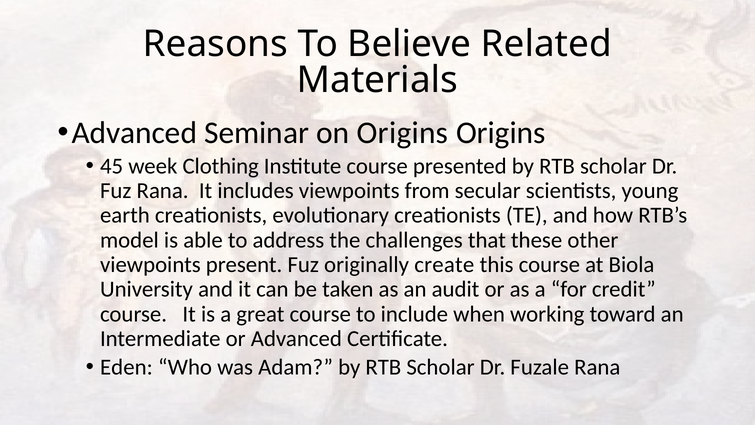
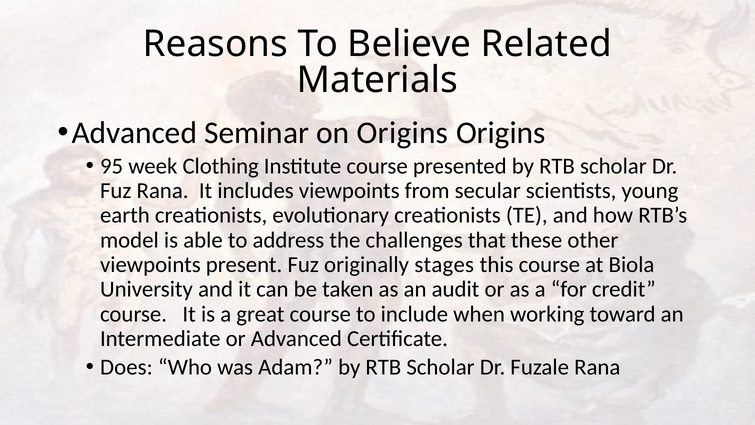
45: 45 -> 95
create: create -> stages
Eden: Eden -> Does
